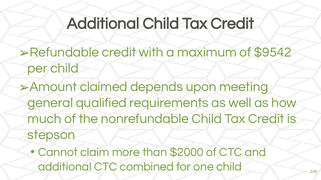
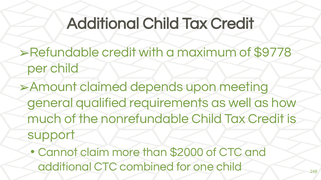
$9542: $9542 -> $9778
stepson: stepson -> support
